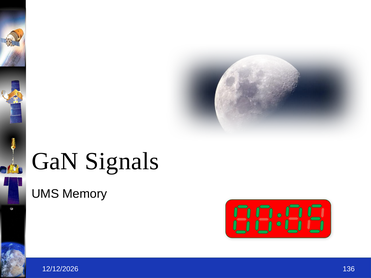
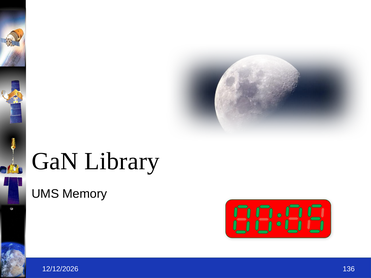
Signals: Signals -> Library
